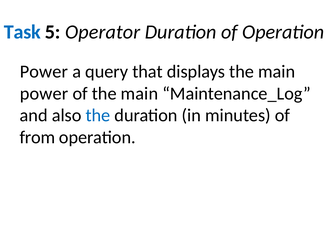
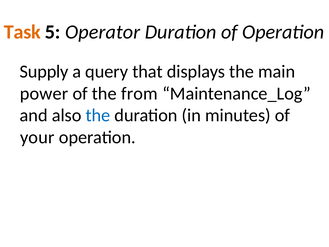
Task colour: blue -> orange
Power at (44, 71): Power -> Supply
of the main: main -> from
from: from -> your
